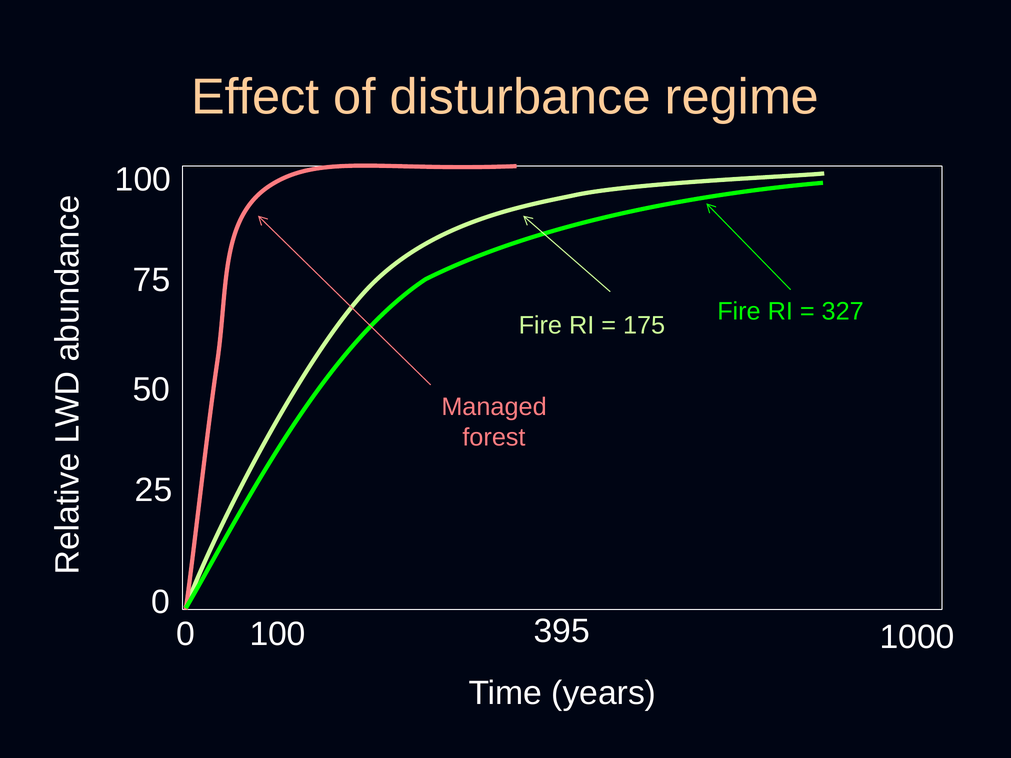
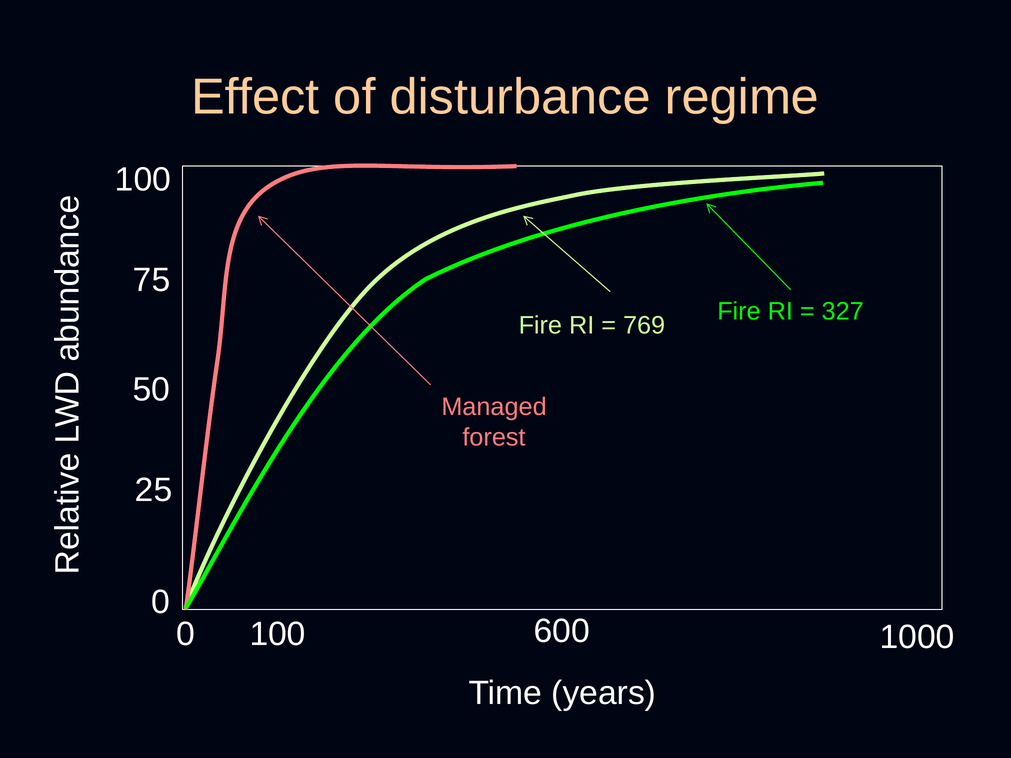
175: 175 -> 769
395: 395 -> 600
